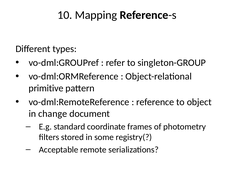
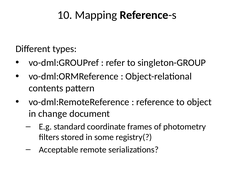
primitive: primitive -> contents
